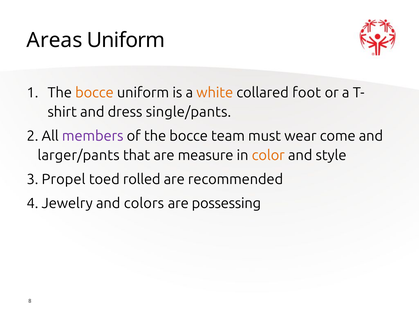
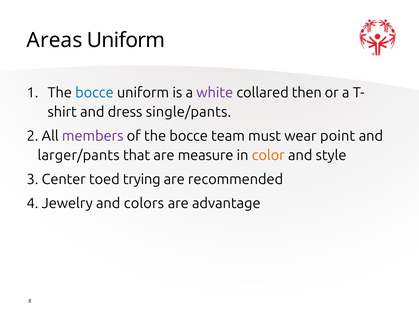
bocce at (94, 93) colour: orange -> blue
white colour: orange -> purple
foot: foot -> then
come: come -> point
Propel: Propel -> Center
rolled: rolled -> trying
possessing: possessing -> advantage
